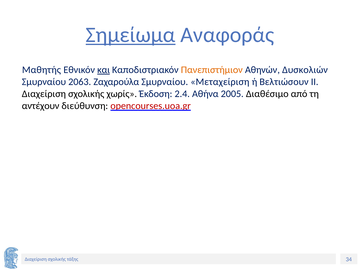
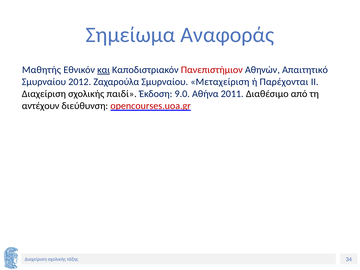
Σημείωμα underline: present -> none
Πανεπιστήμιον colour: orange -> red
Δυσκολιών: Δυσκολιών -> Απαιτητικό
2063: 2063 -> 2012
Βελτιώσουν: Βελτιώσουν -> Παρέχονται
χωρίς: χωρίς -> παιδί
2.4: 2.4 -> 9.0
2005: 2005 -> 2011
